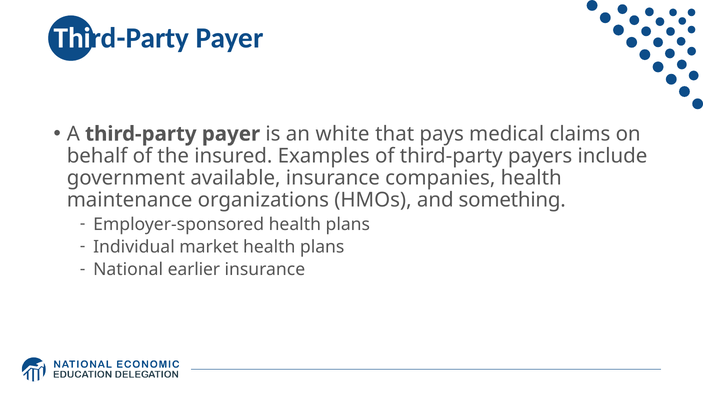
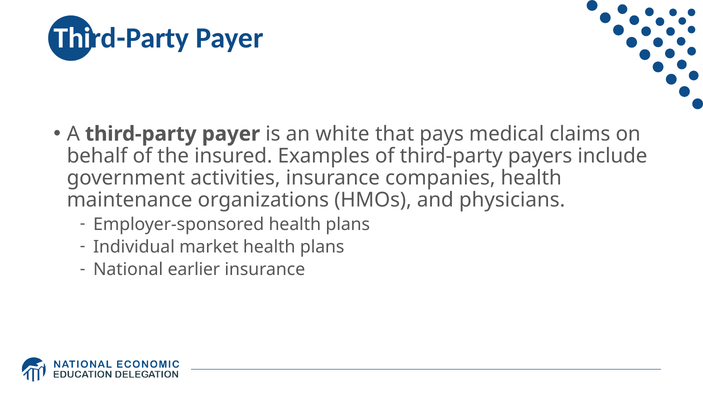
available: available -> activities
something: something -> physicians
